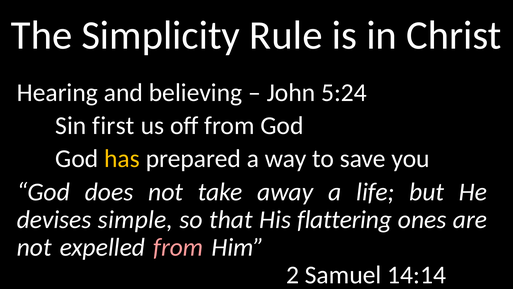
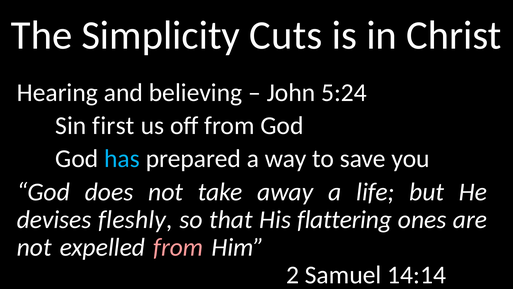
Rule: Rule -> Cuts
has colour: yellow -> light blue
simple: simple -> fleshly
